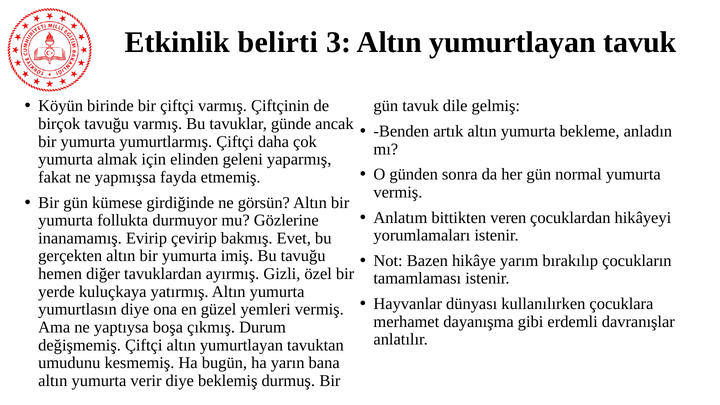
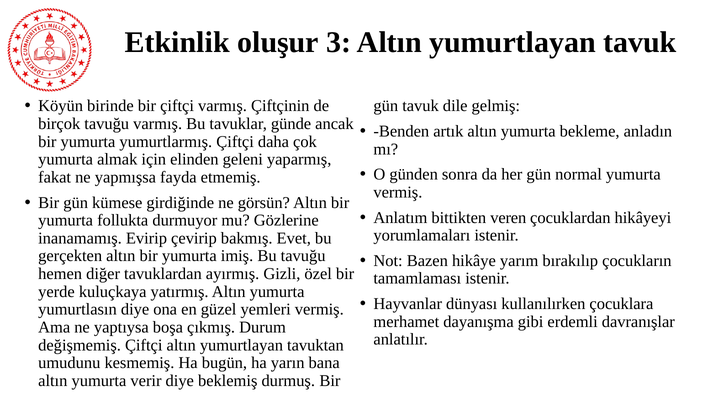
belirti: belirti -> oluşur
